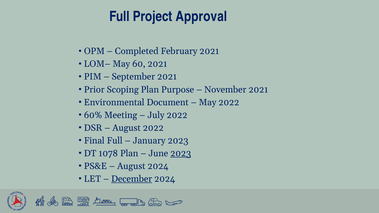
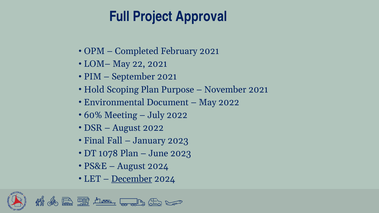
60: 60 -> 22
Prior: Prior -> Hold
Final Full: Full -> Fall
2023 at (181, 153) underline: present -> none
